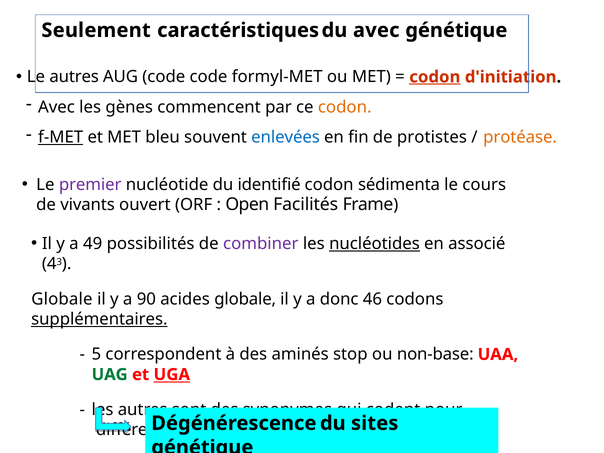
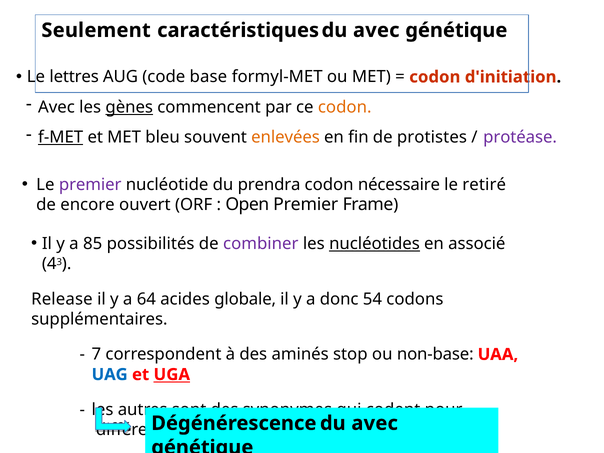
Le autres: autres -> lettres
code code: code -> base
codon at (435, 77) underline: present -> none
gènes underline: none -> present
enlevées colour: blue -> orange
protéase colour: orange -> purple
identifié: identifié -> prendra
sédimenta: sédimenta -> nécessaire
cours: cours -> retiré
vivants: vivants -> encore
Open Facilités: Facilités -> Premier
49: 49 -> 85
Globale at (62, 299): Globale -> Release
90: 90 -> 64
46: 46 -> 54
supplémentaires underline: present -> none
5: 5 -> 7
UAG colour: green -> blue
sites at (375, 423): sites -> avec
